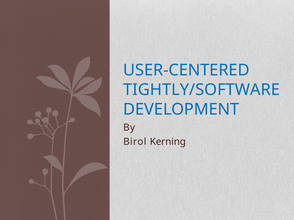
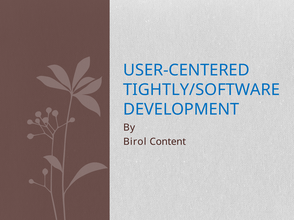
Kerning: Kerning -> Content
